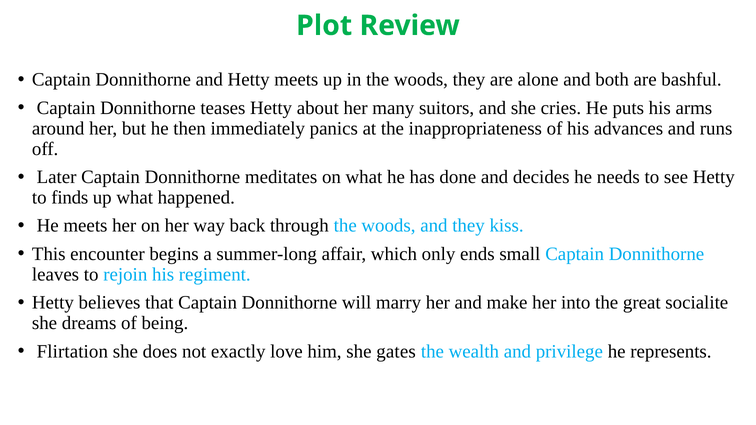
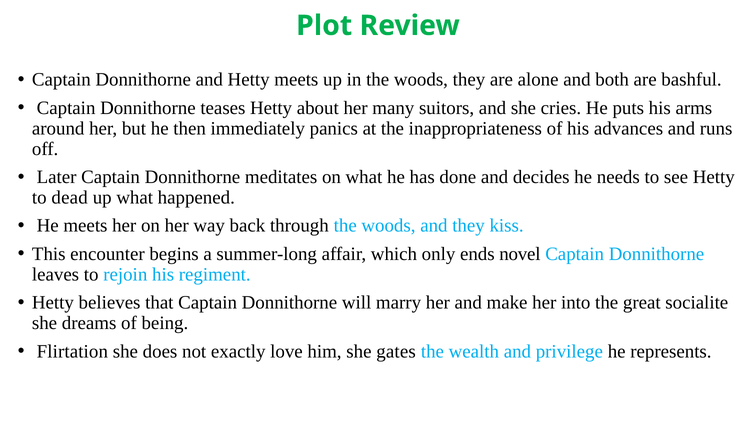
finds: finds -> dead
small: small -> novel
